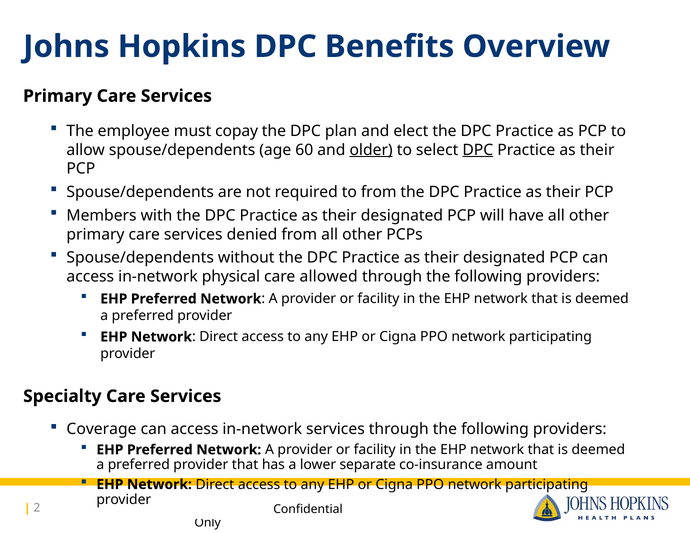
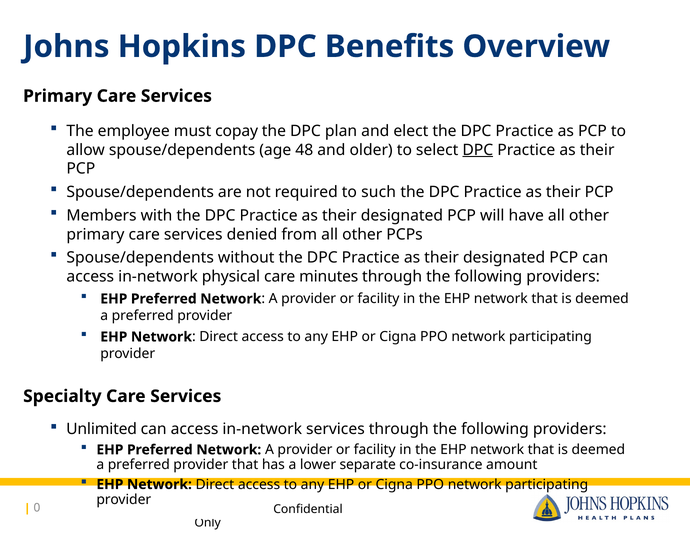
60: 60 -> 48
older underline: present -> none
to from: from -> such
allowed: allowed -> minutes
Coverage: Coverage -> Unlimited
2: 2 -> 0
